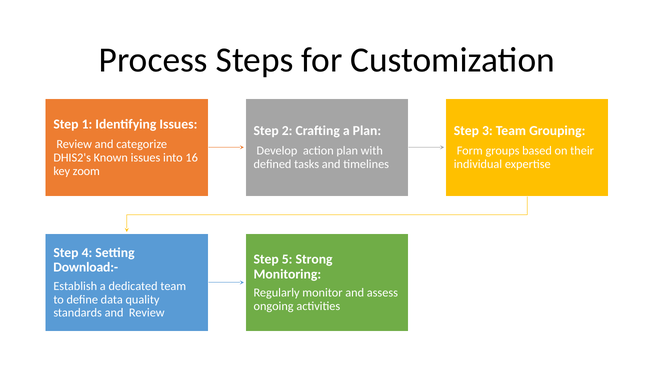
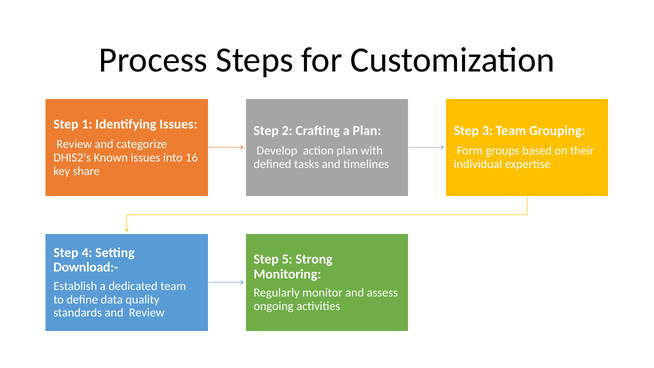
zoom: zoom -> share
